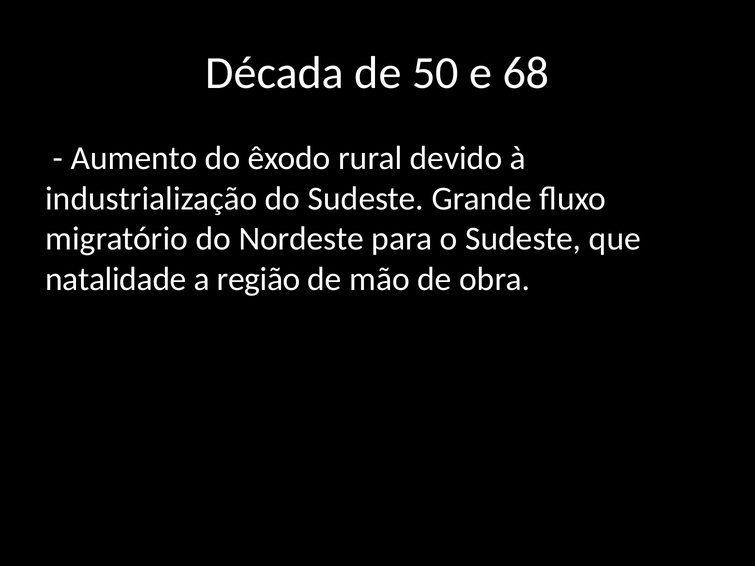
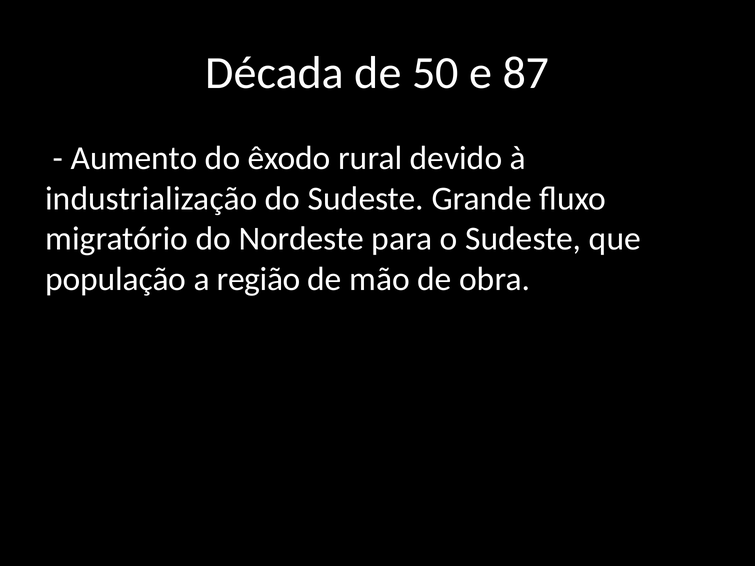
68: 68 -> 87
natalidade: natalidade -> população
